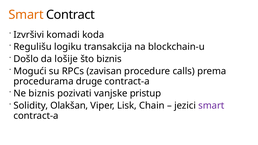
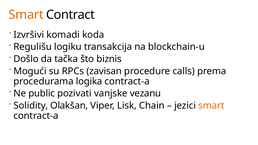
lošije: lošije -> tačka
druge: druge -> logika
Ne biznis: biznis -> public
pristup: pristup -> vezanu
smart at (211, 106) colour: purple -> orange
